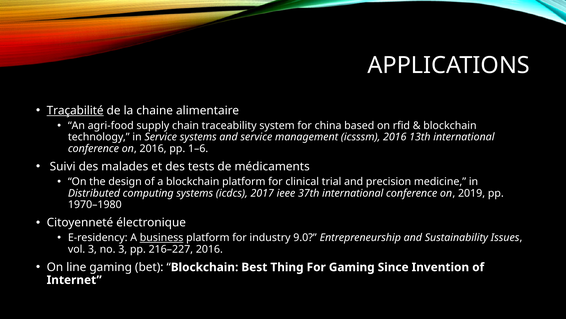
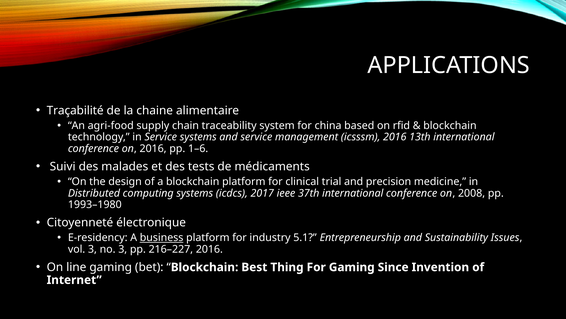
Traçabilité underline: present -> none
2019: 2019 -> 2008
1970–1980: 1970–1980 -> 1993–1980
9.0: 9.0 -> 5.1
